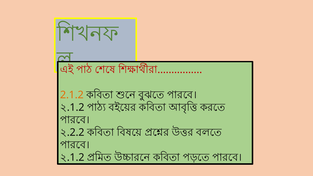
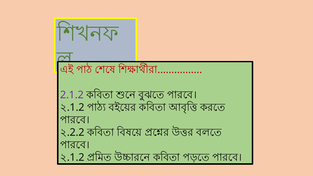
2.1.2 colour: orange -> purple
